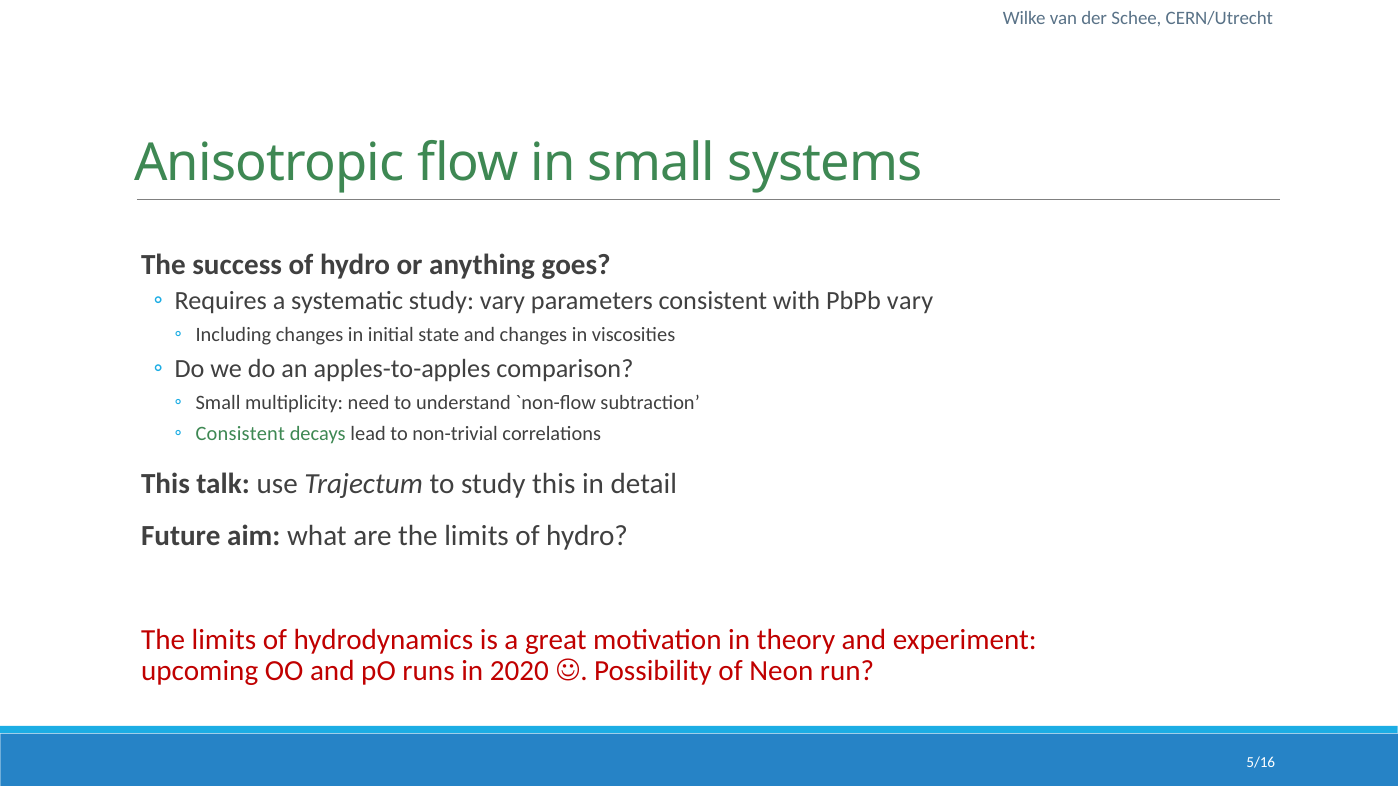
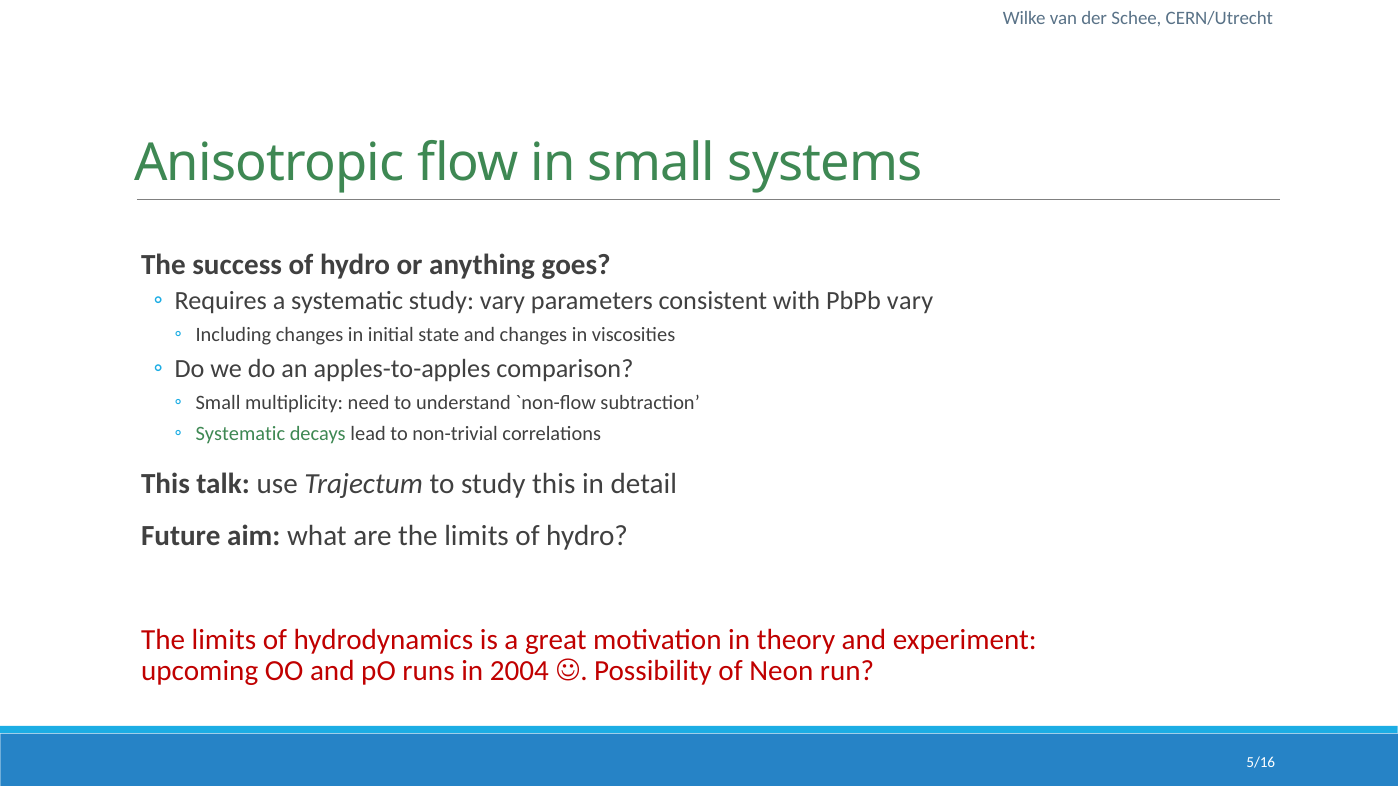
Consistent at (240, 434): Consistent -> Systematic
2020: 2020 -> 2004
